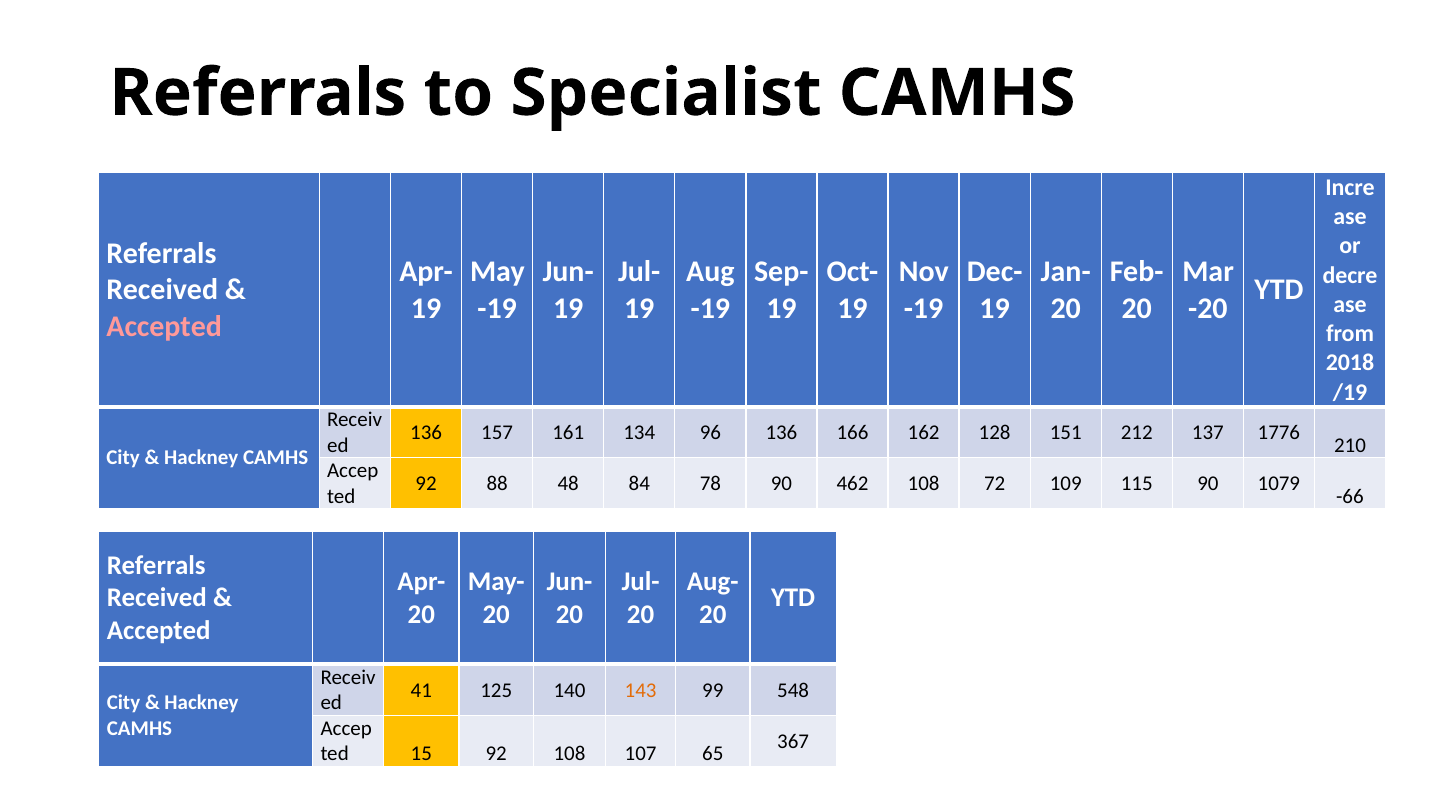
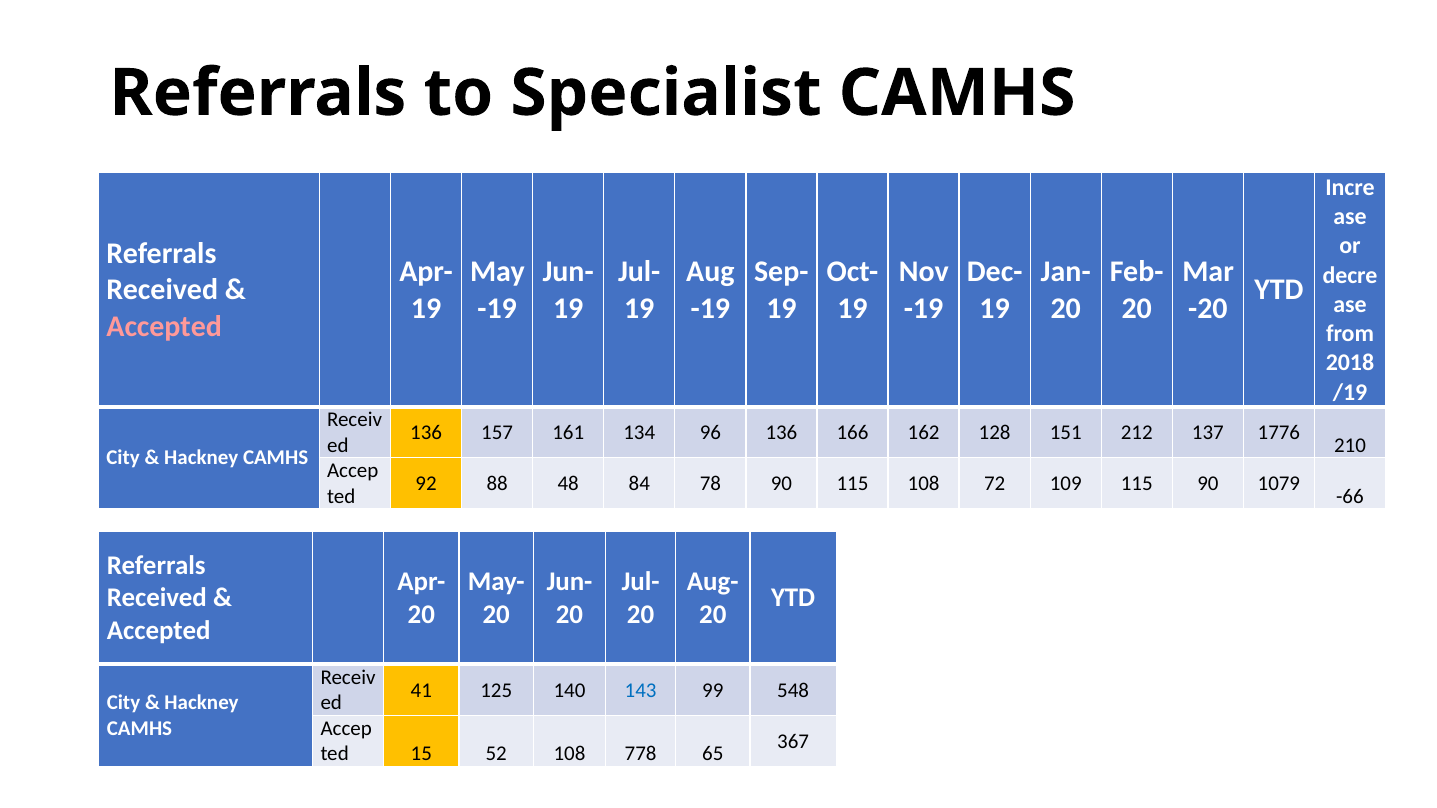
90 462: 462 -> 115
143 colour: orange -> blue
15 92: 92 -> 52
107: 107 -> 778
